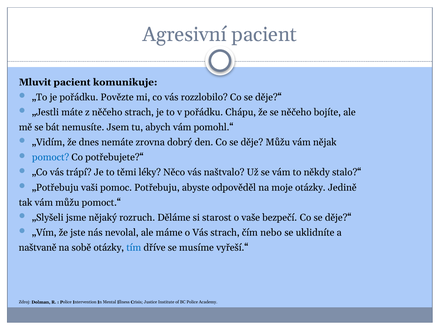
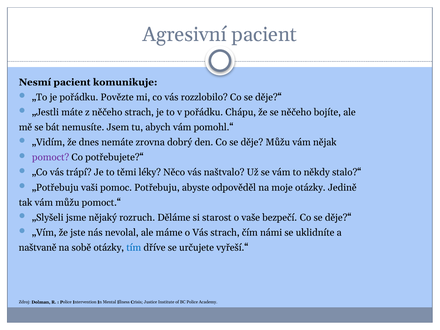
Mluvit: Mluvit -> Nesmí
pomoct colour: blue -> purple
nebo: nebo -> námi
musíme: musíme -> určujete
